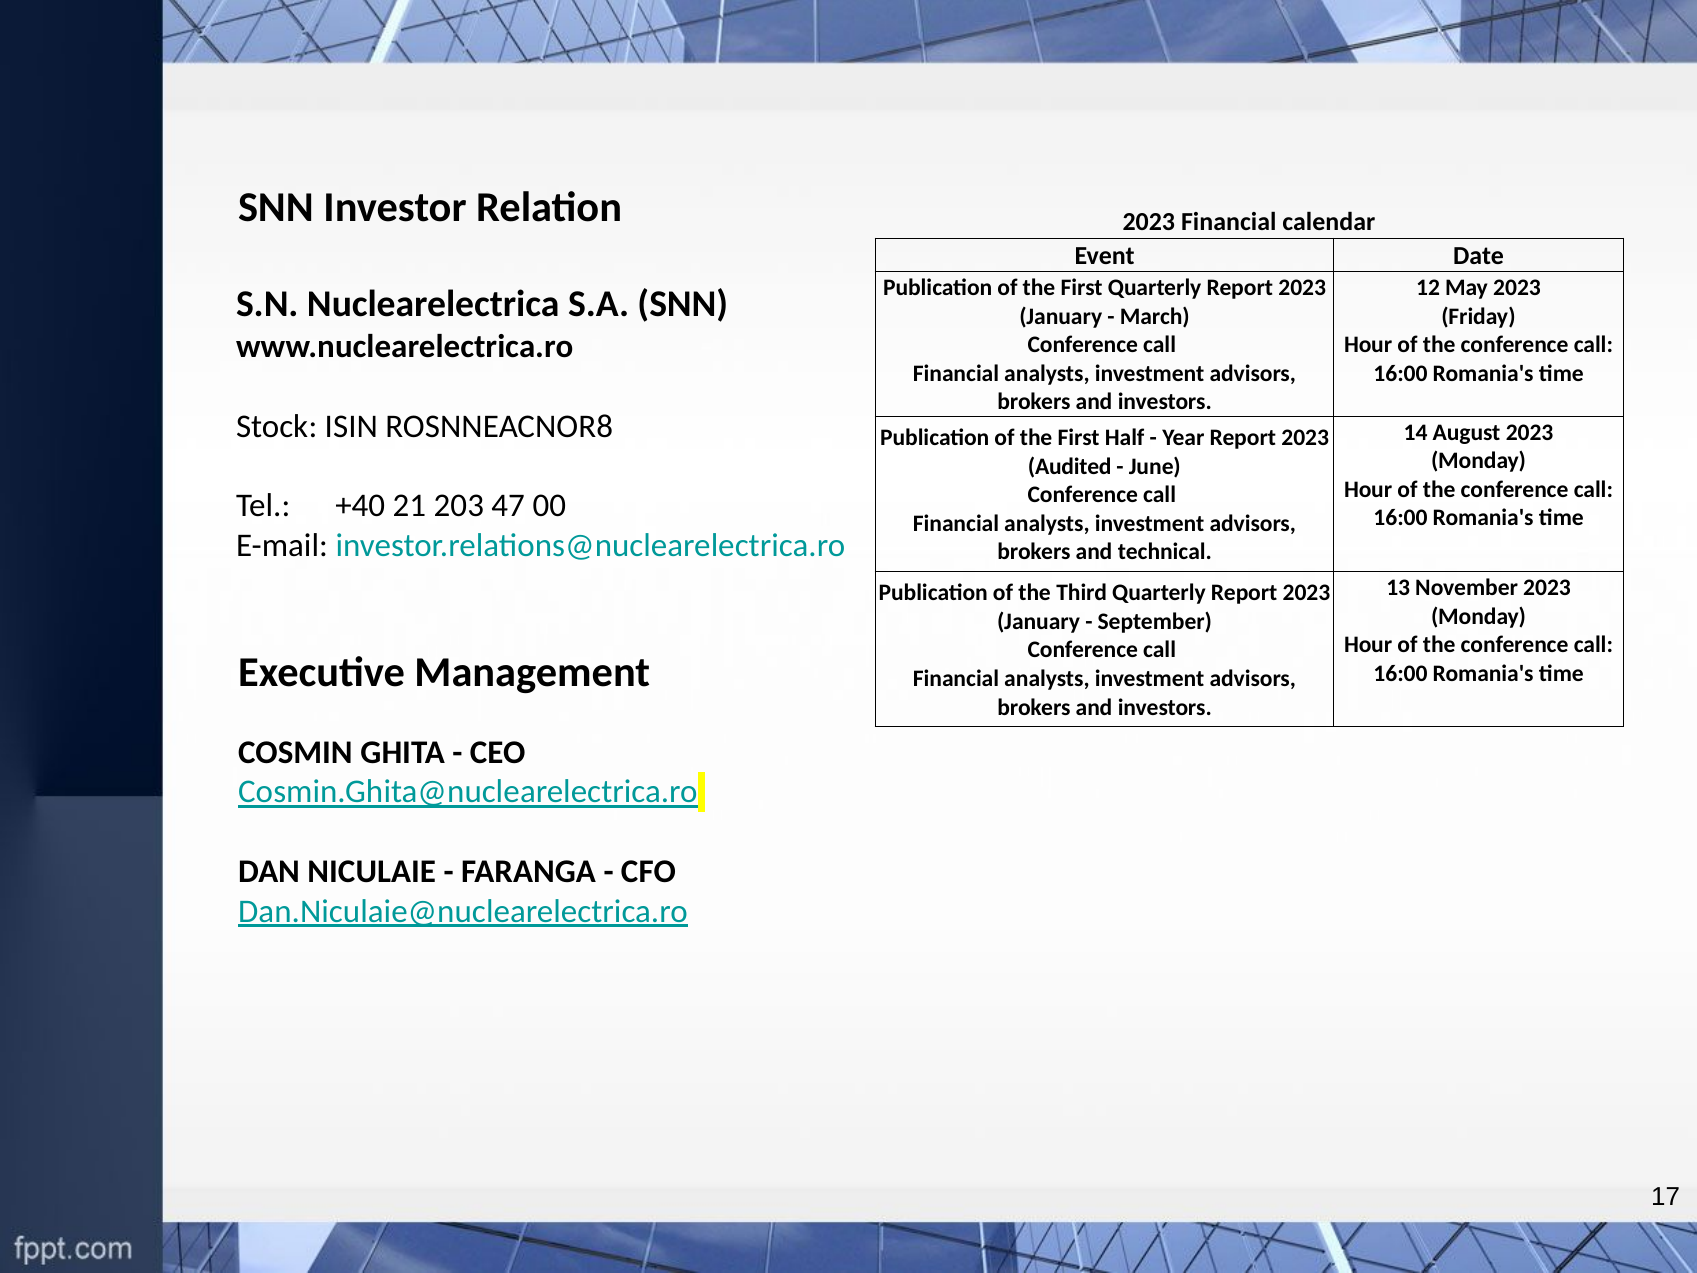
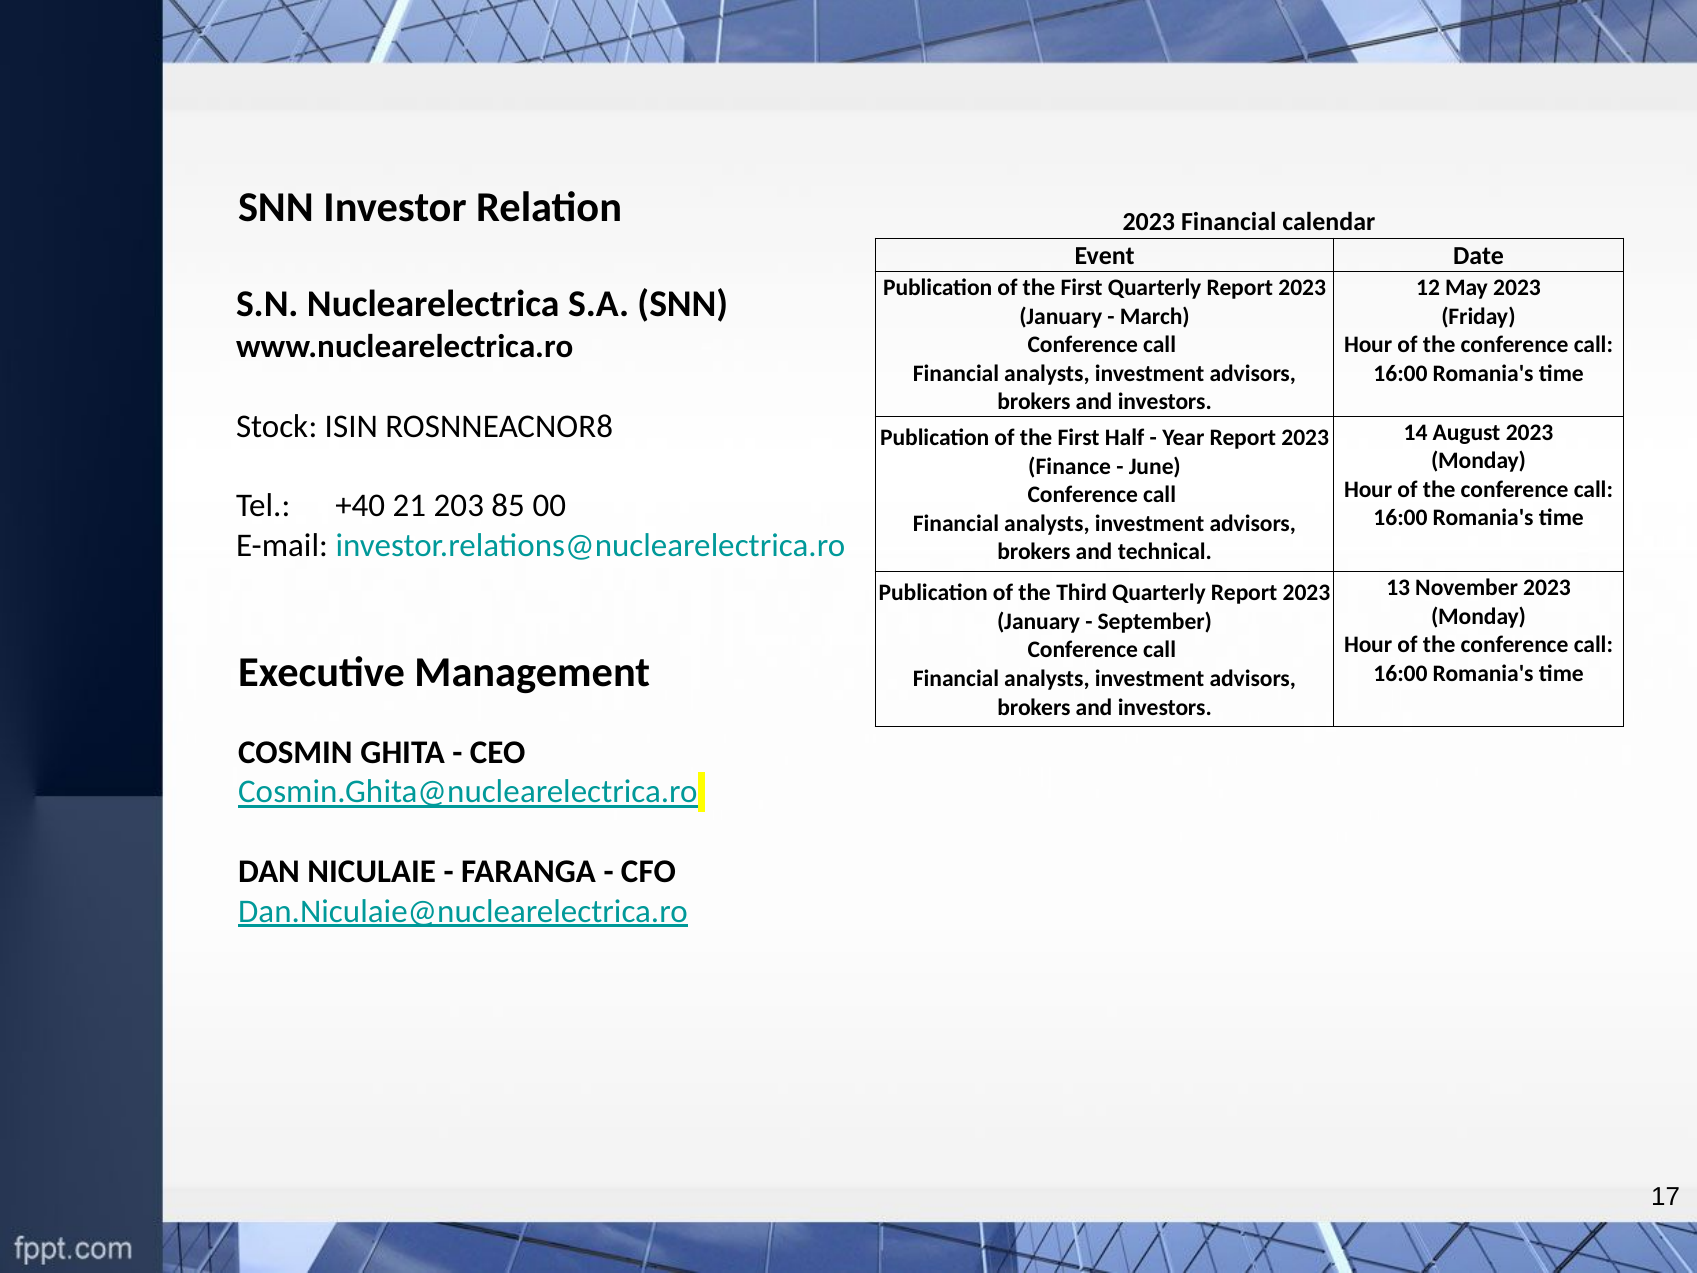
Audited: Audited -> Finance
47: 47 -> 85
